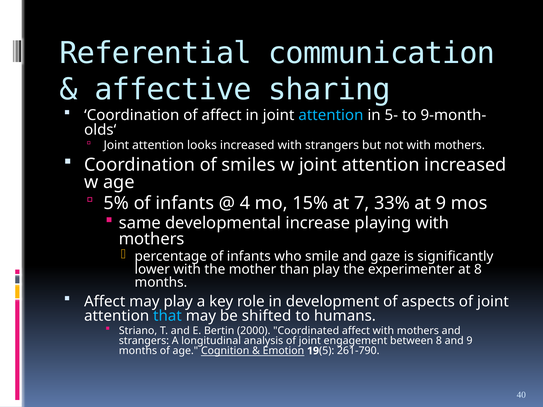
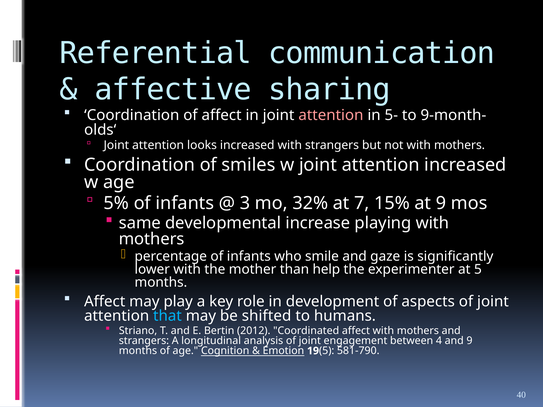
attention at (331, 115) colour: light blue -> pink
4: 4 -> 3
15%: 15% -> 32%
33%: 33% -> 15%
than play: play -> help
at 8: 8 -> 5
2000: 2000 -> 2012
between 8: 8 -> 4
261-790: 261-790 -> 581-790
